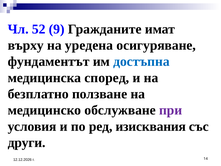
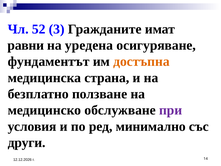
9: 9 -> 3
върху: върху -> равни
достъпна colour: blue -> orange
според: според -> страна
изисквания: изисквания -> минимално
